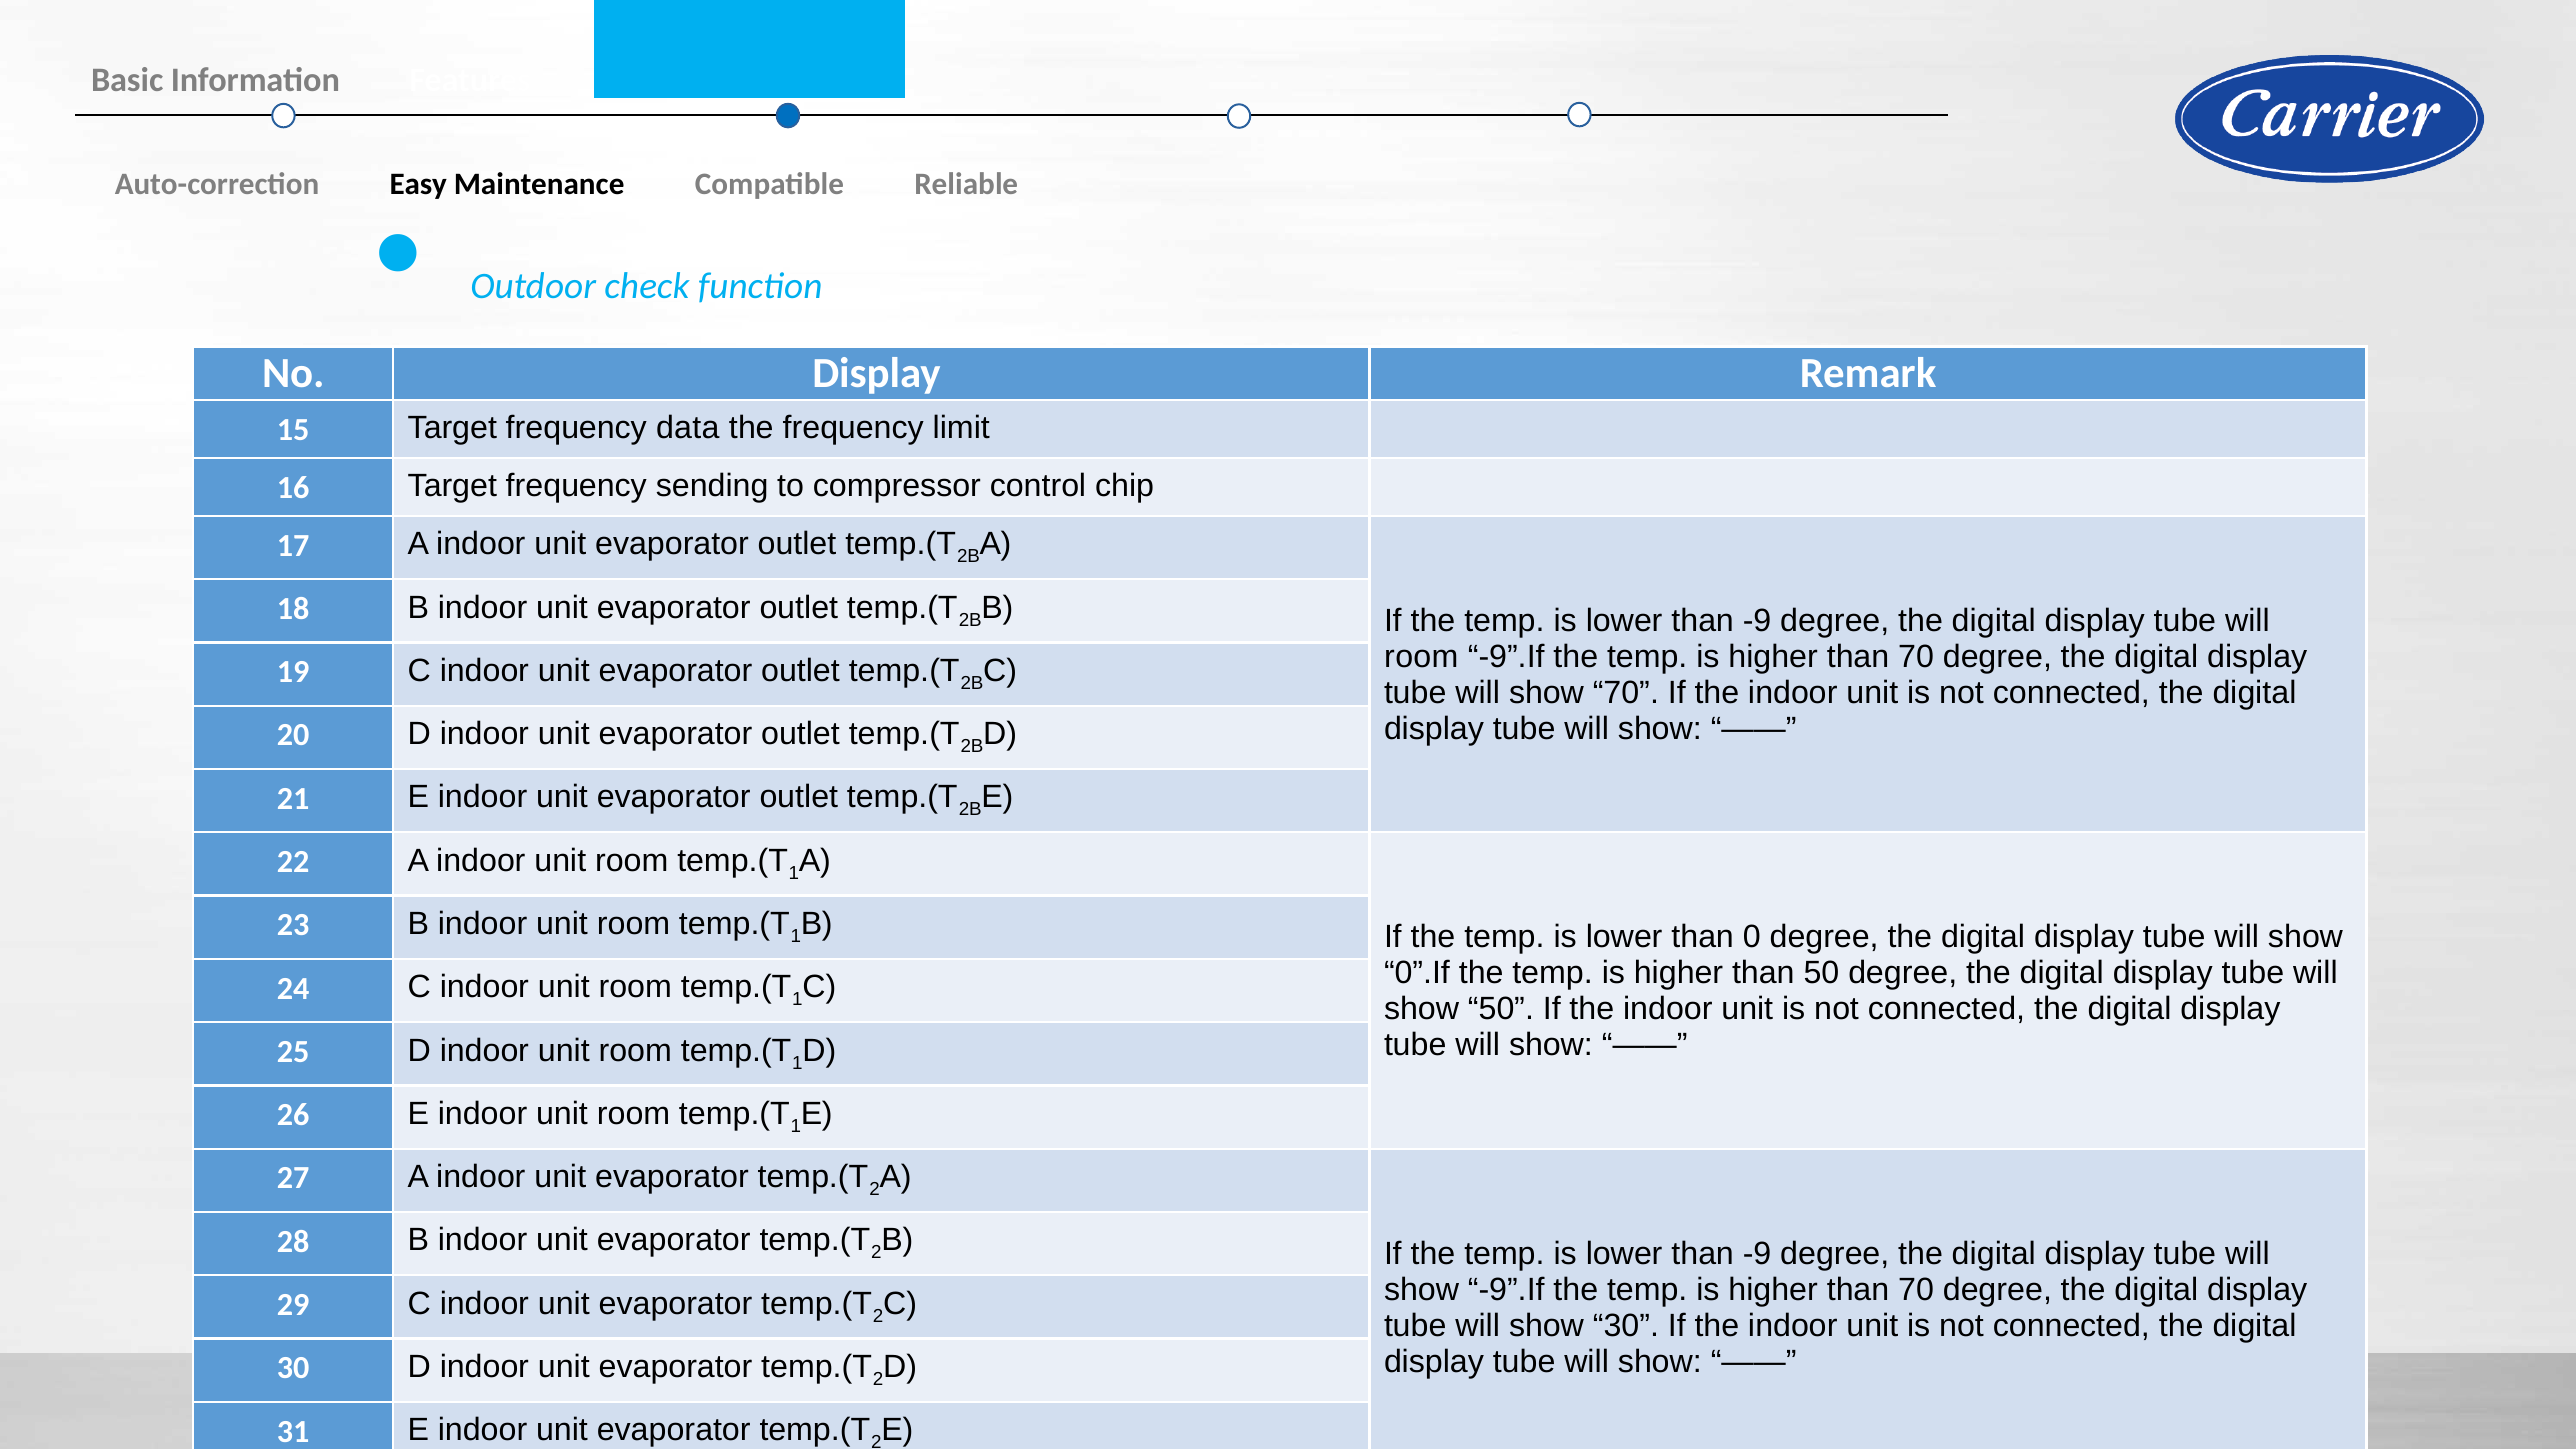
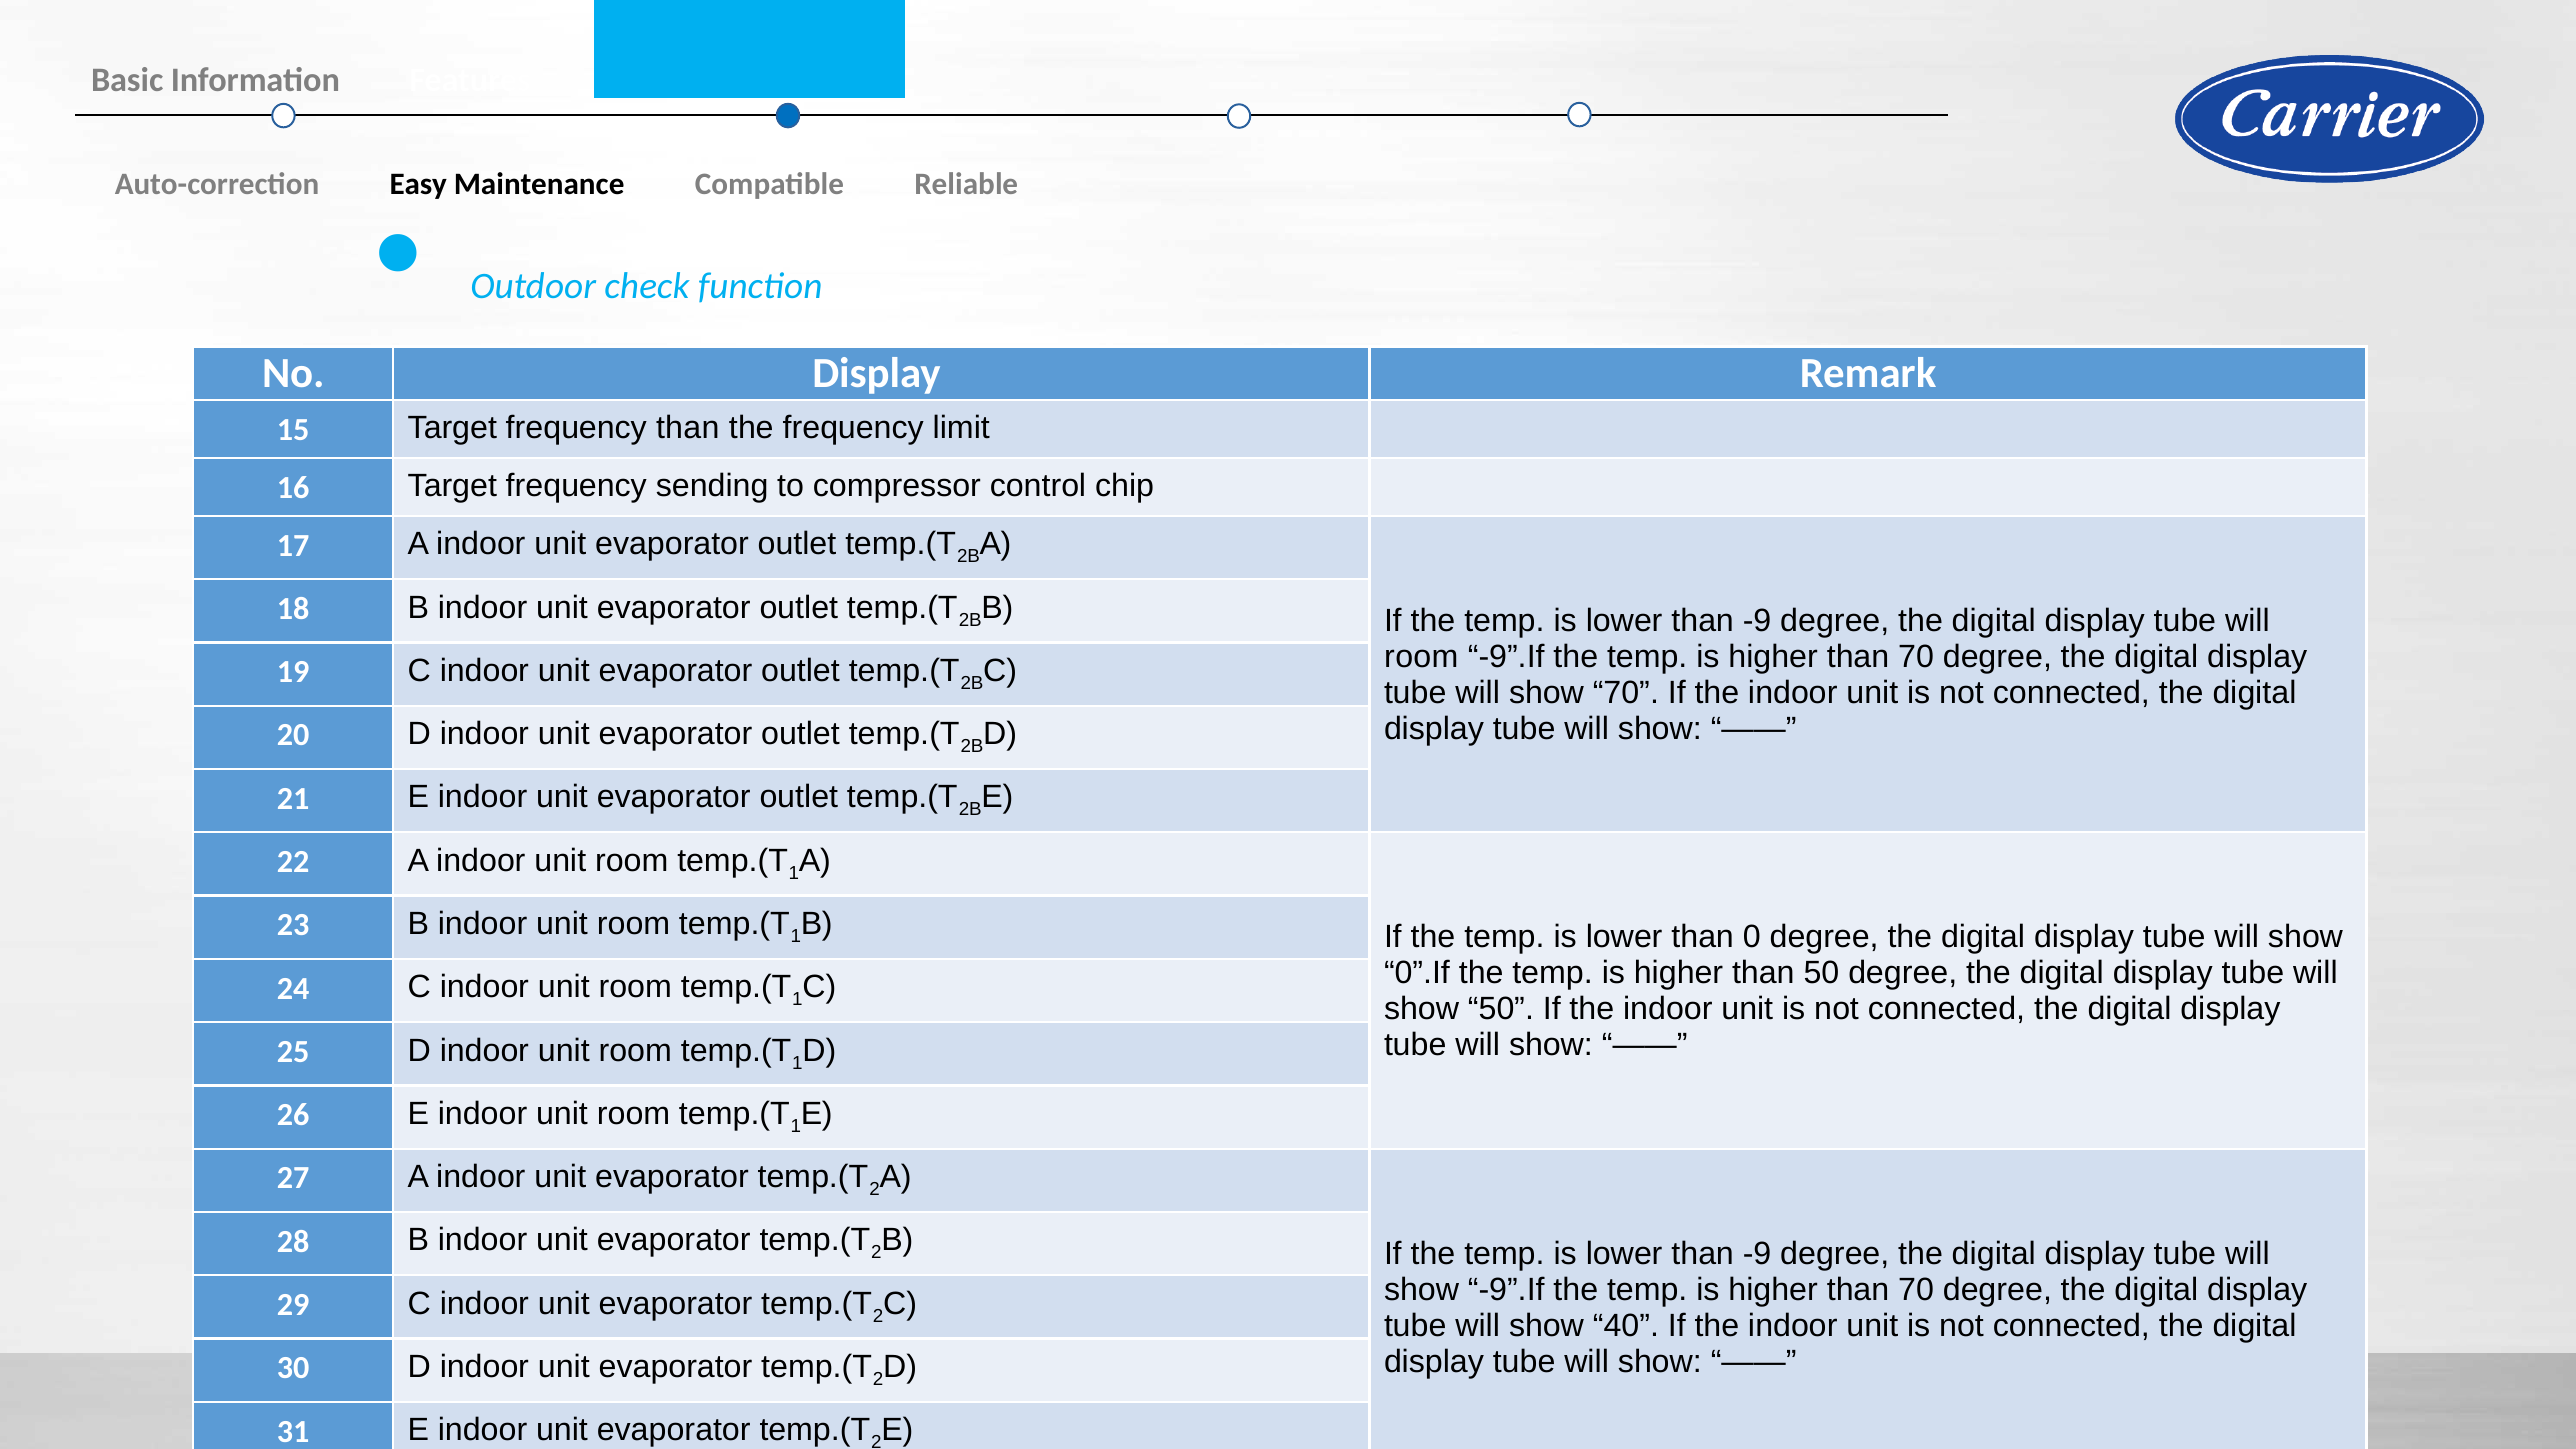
frequency data: data -> than
show 30: 30 -> 40
